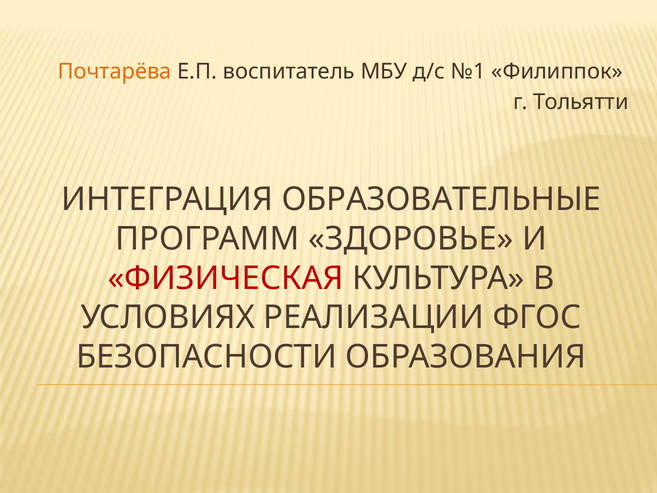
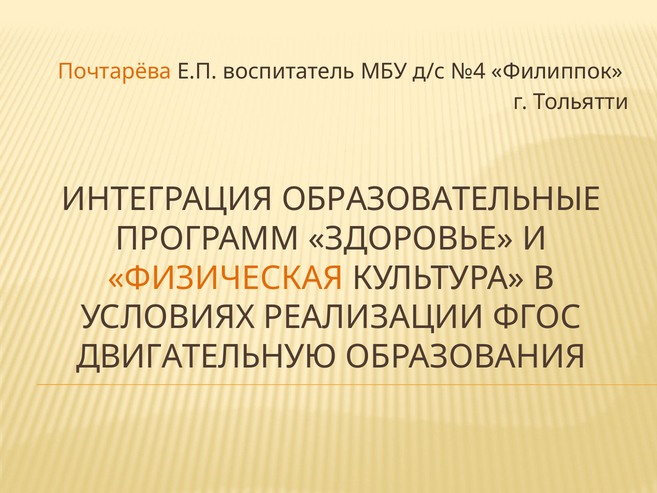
№1: №1 -> №4
ФИЗИЧЕСКАЯ colour: red -> orange
БЕЗОПАСНОСТИ: БЕЗОПАСНОСТИ -> ДВИГАТЕЛЬНУЮ
